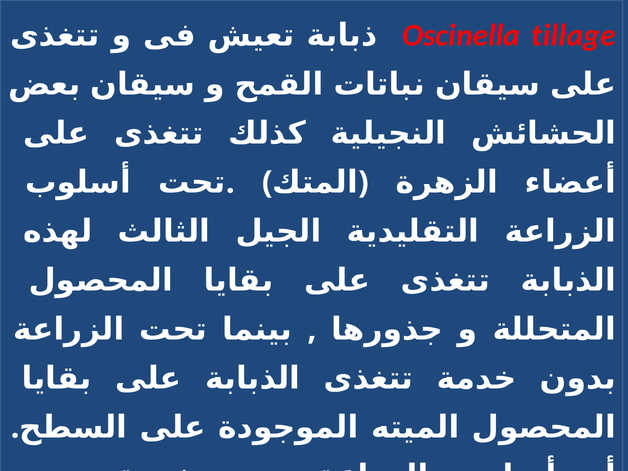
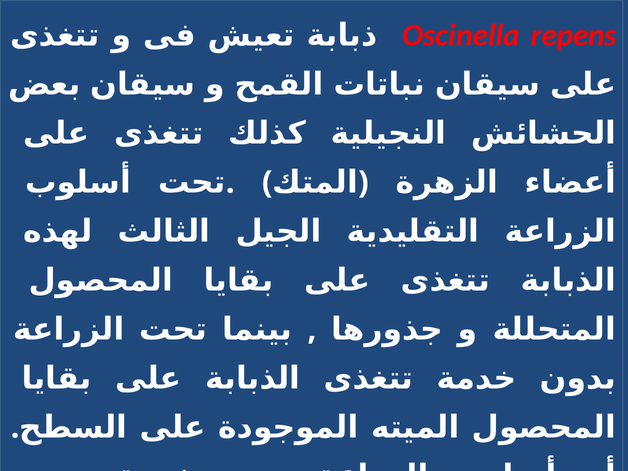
tillage: tillage -> repens
